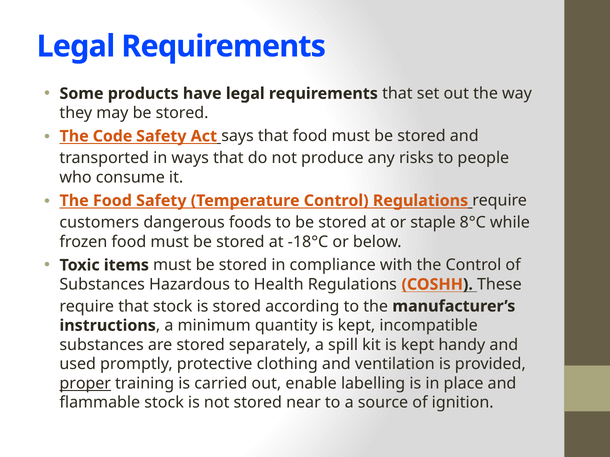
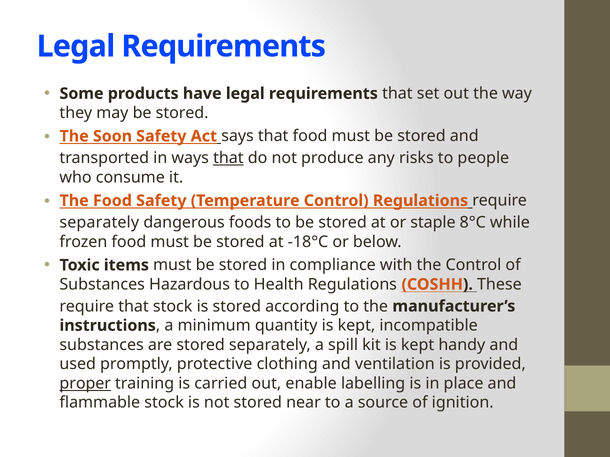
Code: Code -> Soon
that at (228, 158) underline: none -> present
customers at (99, 223): customers -> separately
